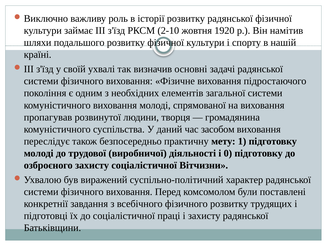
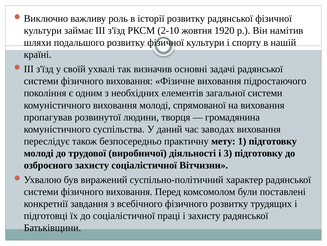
засобом: засобом -> заводах
0: 0 -> 3
